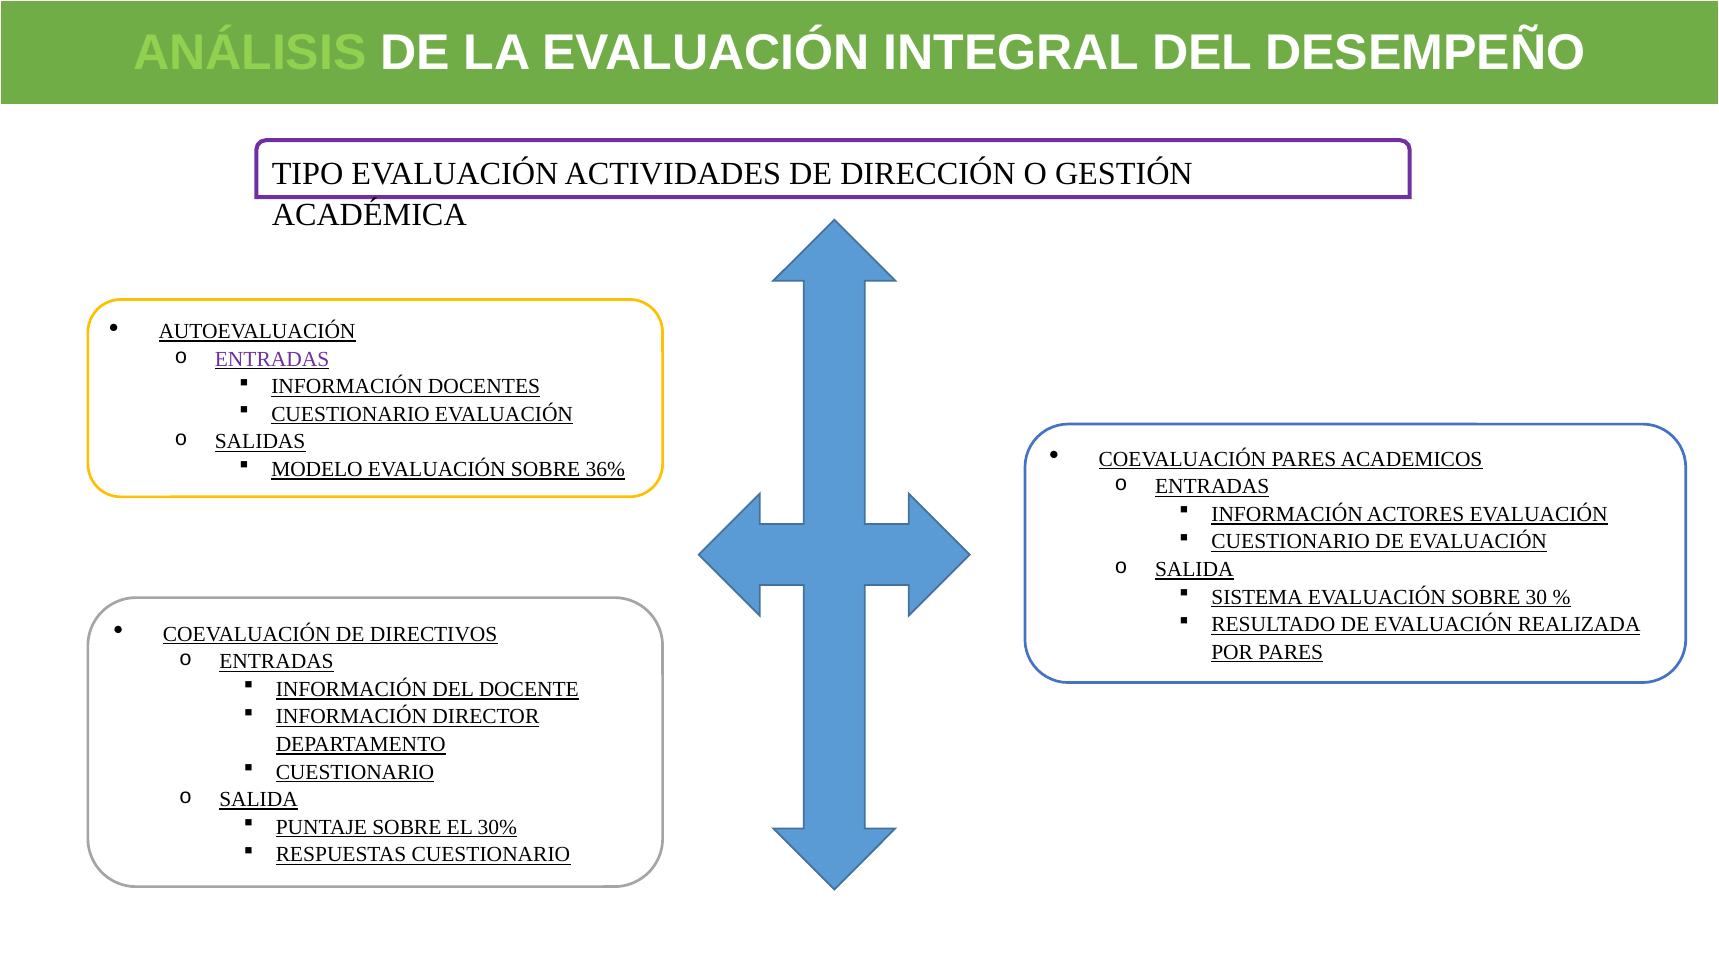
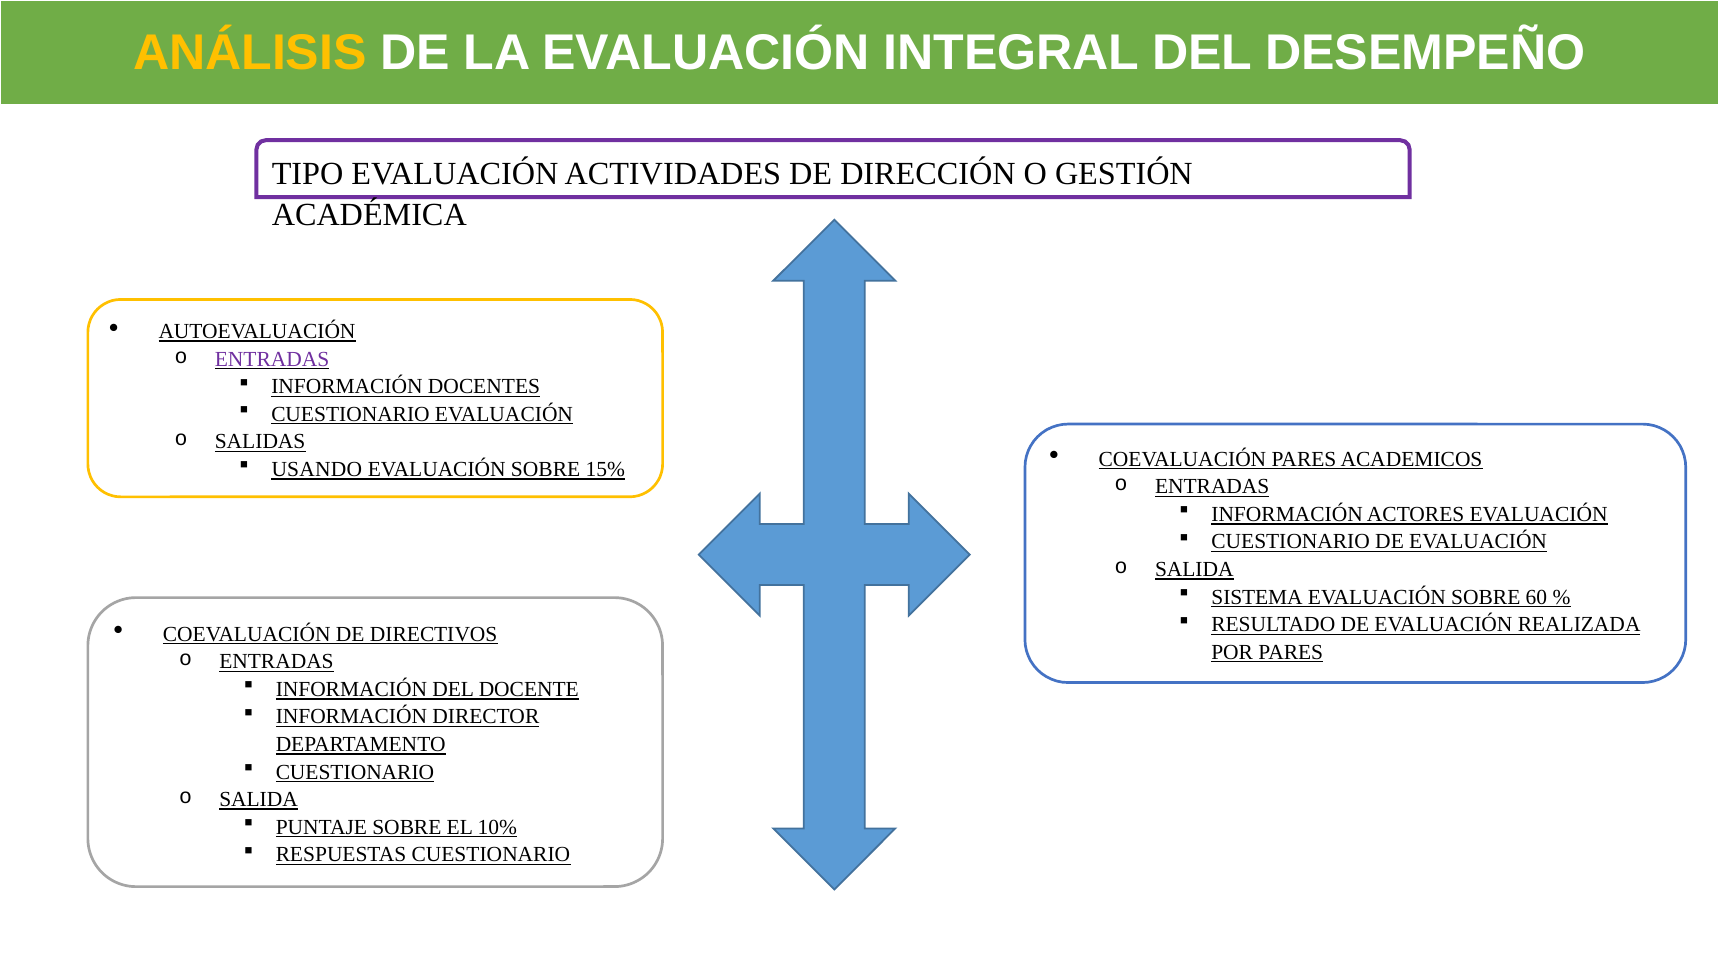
ANÁLISIS colour: light green -> yellow
MODELO: MODELO -> USANDO
36%: 36% -> 15%
30: 30 -> 60
30%: 30% -> 10%
